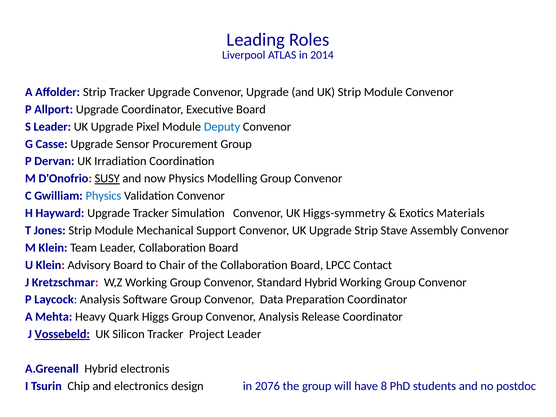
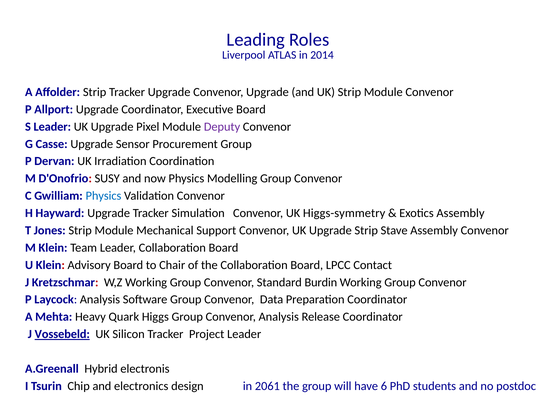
Deputy colour: blue -> purple
SUSY underline: present -> none
Exotics Materials: Materials -> Assembly
Standard Hybrid: Hybrid -> Burdin
2076: 2076 -> 2061
8: 8 -> 6
